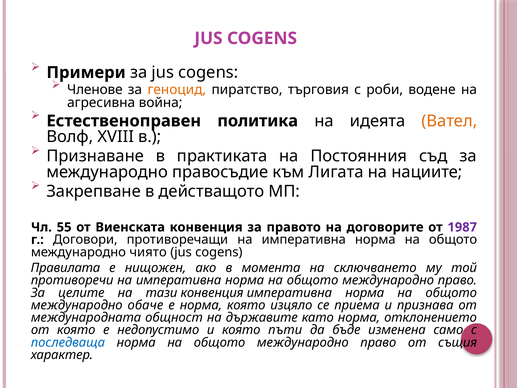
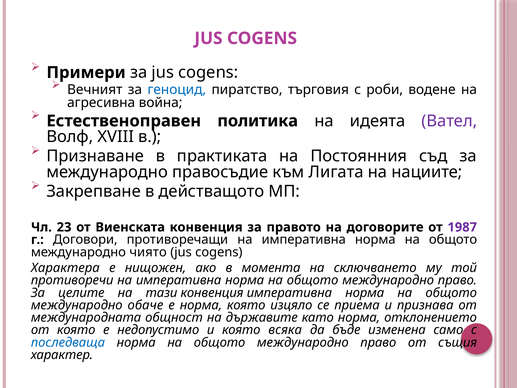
Членове: Членове -> Вечният
геноцид colour: orange -> blue
Вател colour: orange -> purple
55: 55 -> 23
Правилата: Правилата -> Характера
пъти: пъти -> всяка
